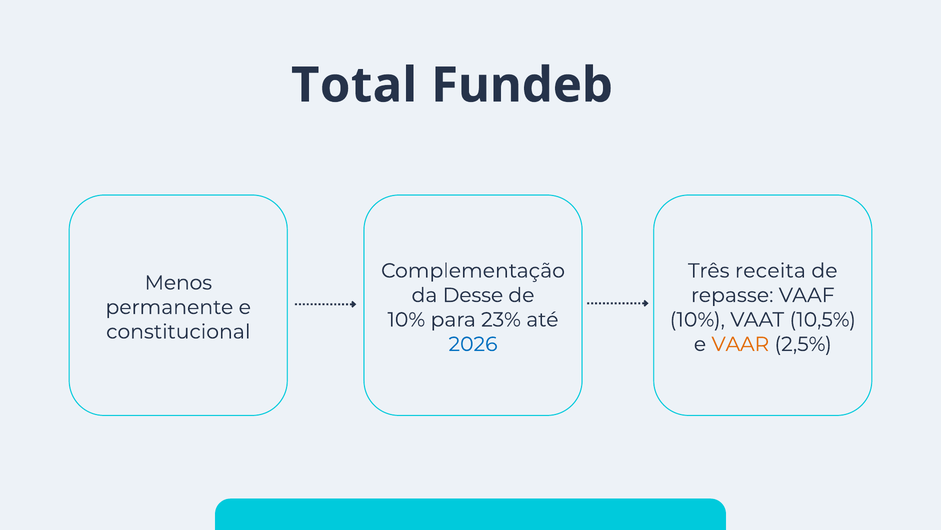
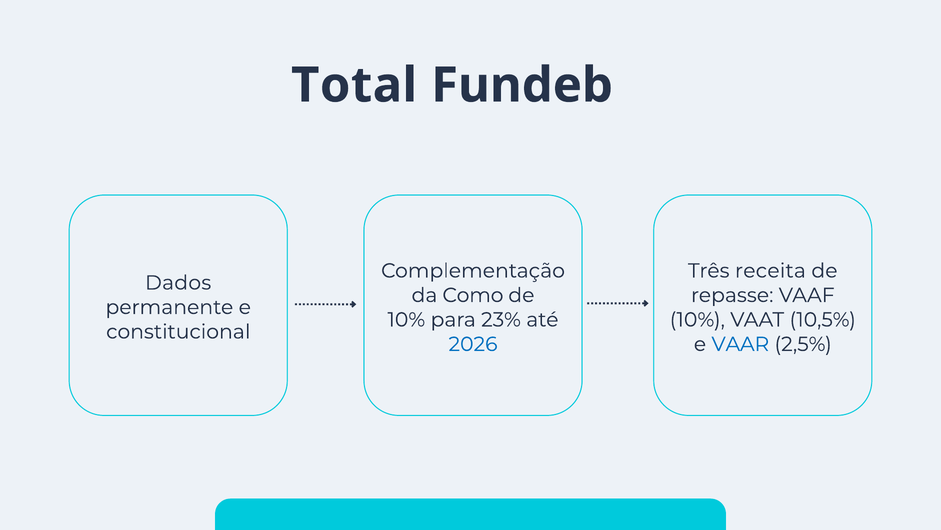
Menos: Menos -> Dados
Desse: Desse -> Como
VAAR colour: orange -> blue
